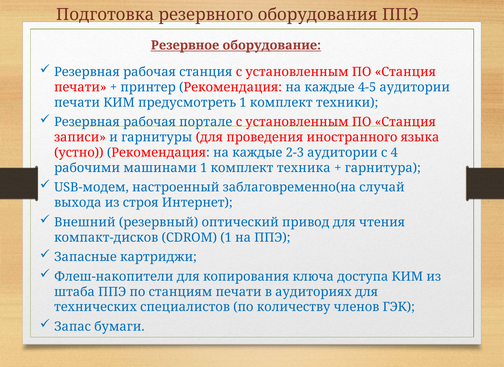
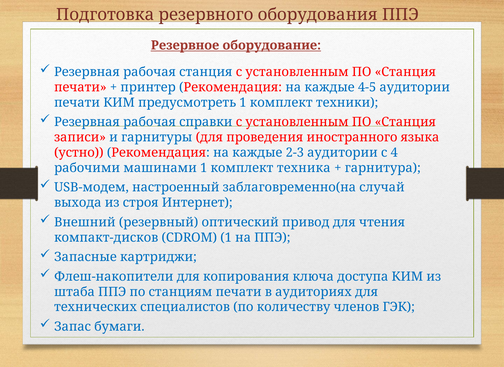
портале: портале -> справки
